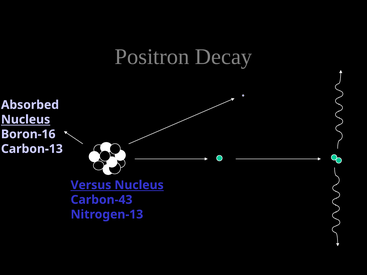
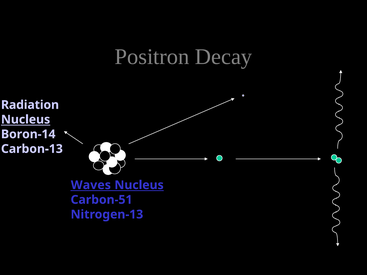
Absorbed at (30, 105): Absorbed -> Radiation
Boron-16: Boron-16 -> Boron-14
Versus: Versus -> Waves
Carbon-43: Carbon-43 -> Carbon-51
